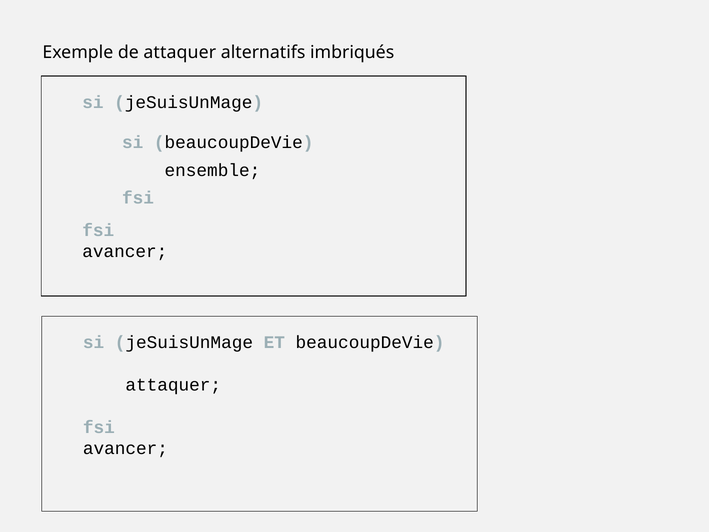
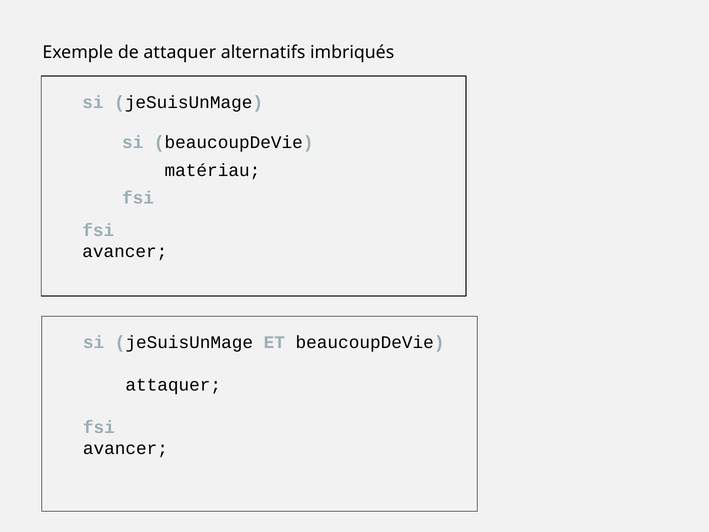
ensemble: ensemble -> matériau
